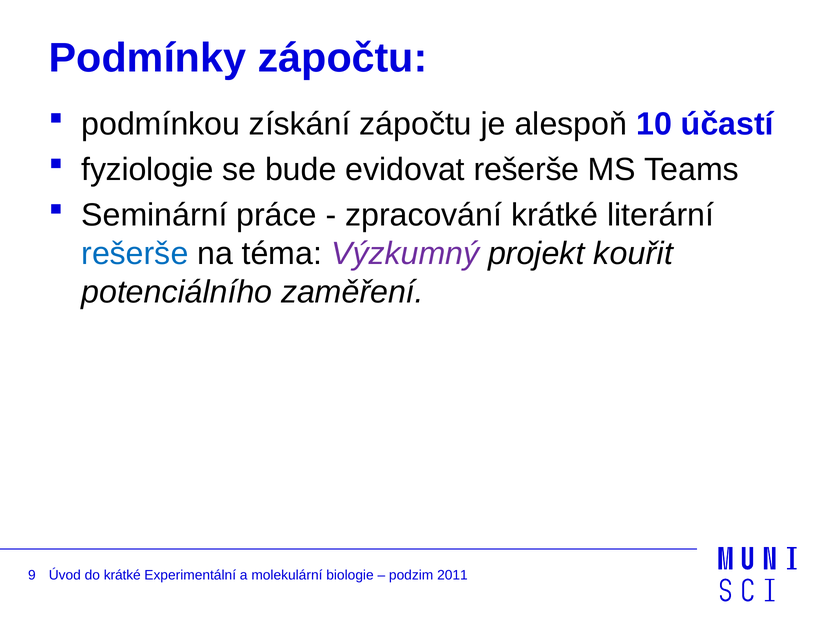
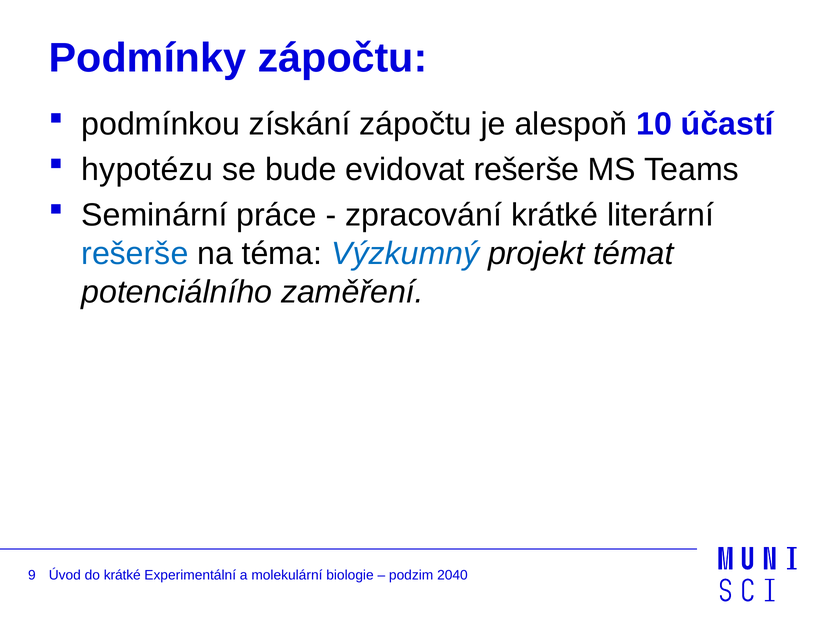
fyziologie: fyziologie -> hypotézu
Výzkumný colour: purple -> blue
kouřit: kouřit -> témat
2011: 2011 -> 2040
